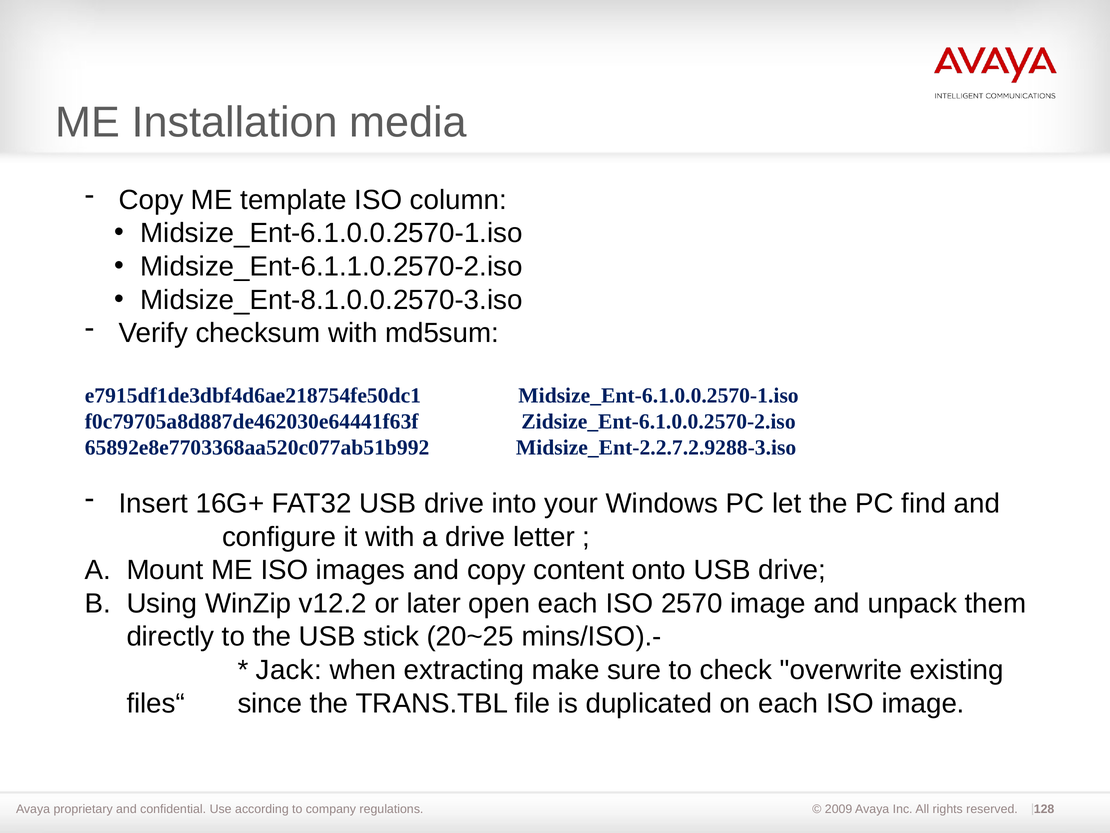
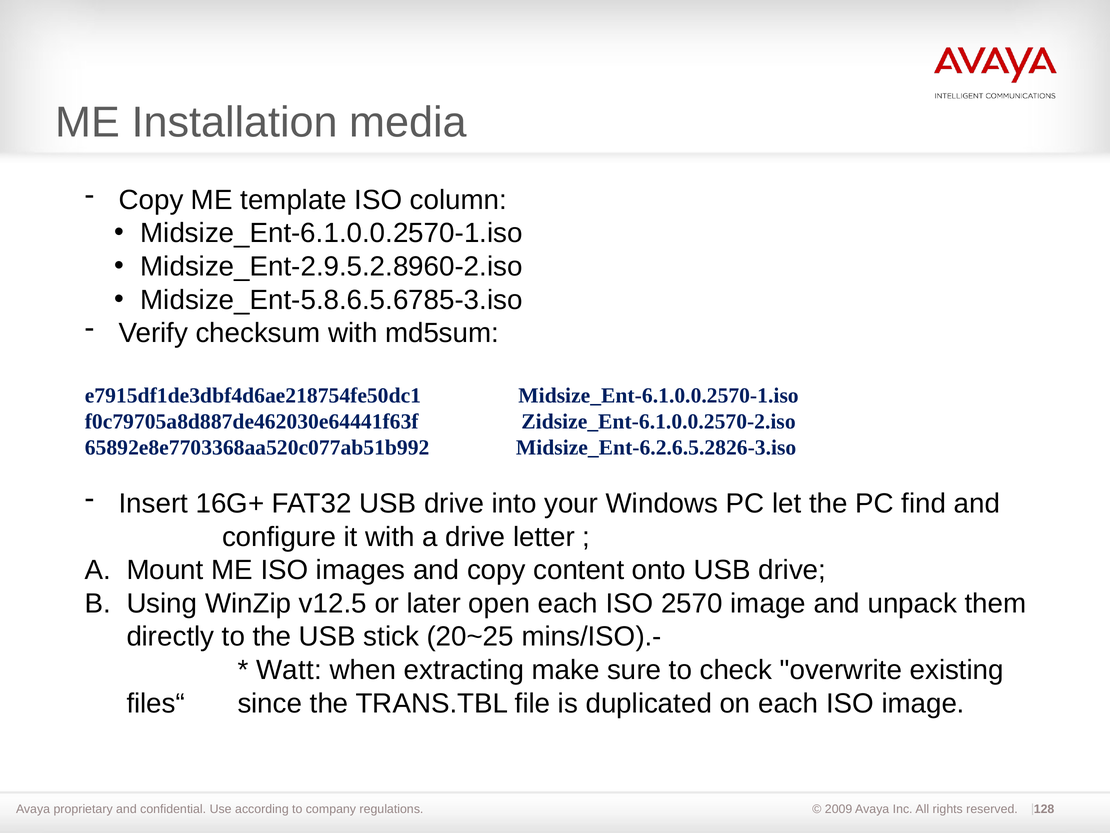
Midsize_Ent-6.1.1.0.2570-2.iso: Midsize_Ent-6.1.1.0.2570-2.iso -> Midsize_Ent-2.9.5.2.8960-2.iso
Midsize_Ent-8.1.0.0.2570-3.iso: Midsize_Ent-8.1.0.0.2570-3.iso -> Midsize_Ent-5.8.6.5.6785-3.iso
Midsize_Ent-2.2.7.2.9288-3.iso: Midsize_Ent-2.2.7.2.9288-3.iso -> Midsize_Ent-6.2.6.5.2826-3.iso
v12.2: v12.2 -> v12.5
Jack: Jack -> Watt
